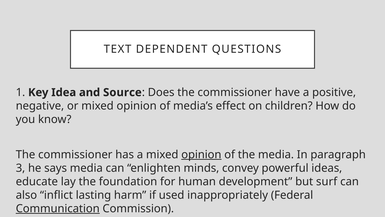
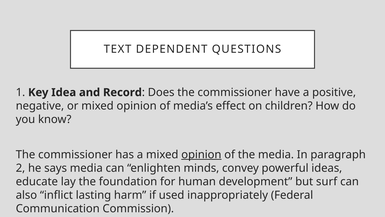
Source: Source -> Record
3: 3 -> 2
Communication underline: present -> none
